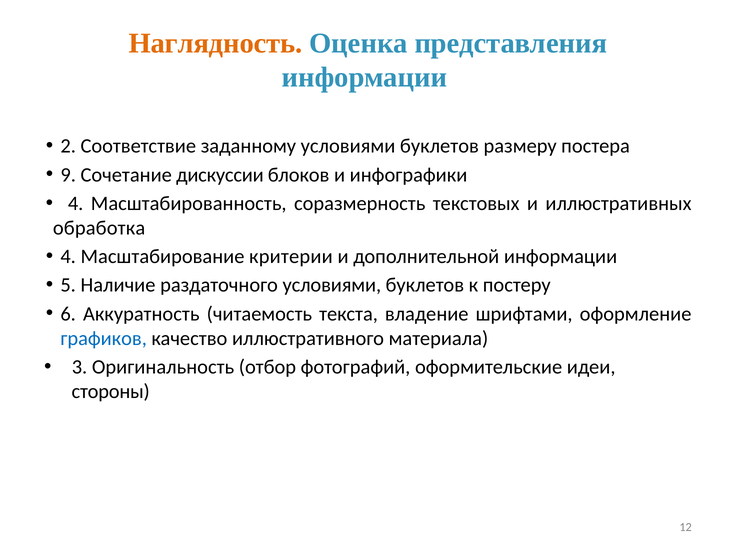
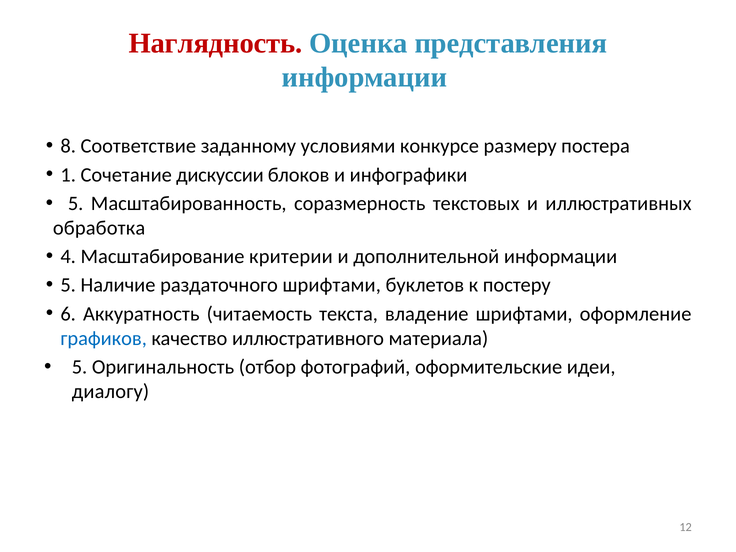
Наглядность colour: orange -> red
2: 2 -> 8
заданному условиями буклетов: буклетов -> конкурсе
9: 9 -> 1
4 at (76, 203): 4 -> 5
раздаточного условиями: условиями -> шрифтами
3 at (80, 367): 3 -> 5
стороны: стороны -> диалогу
